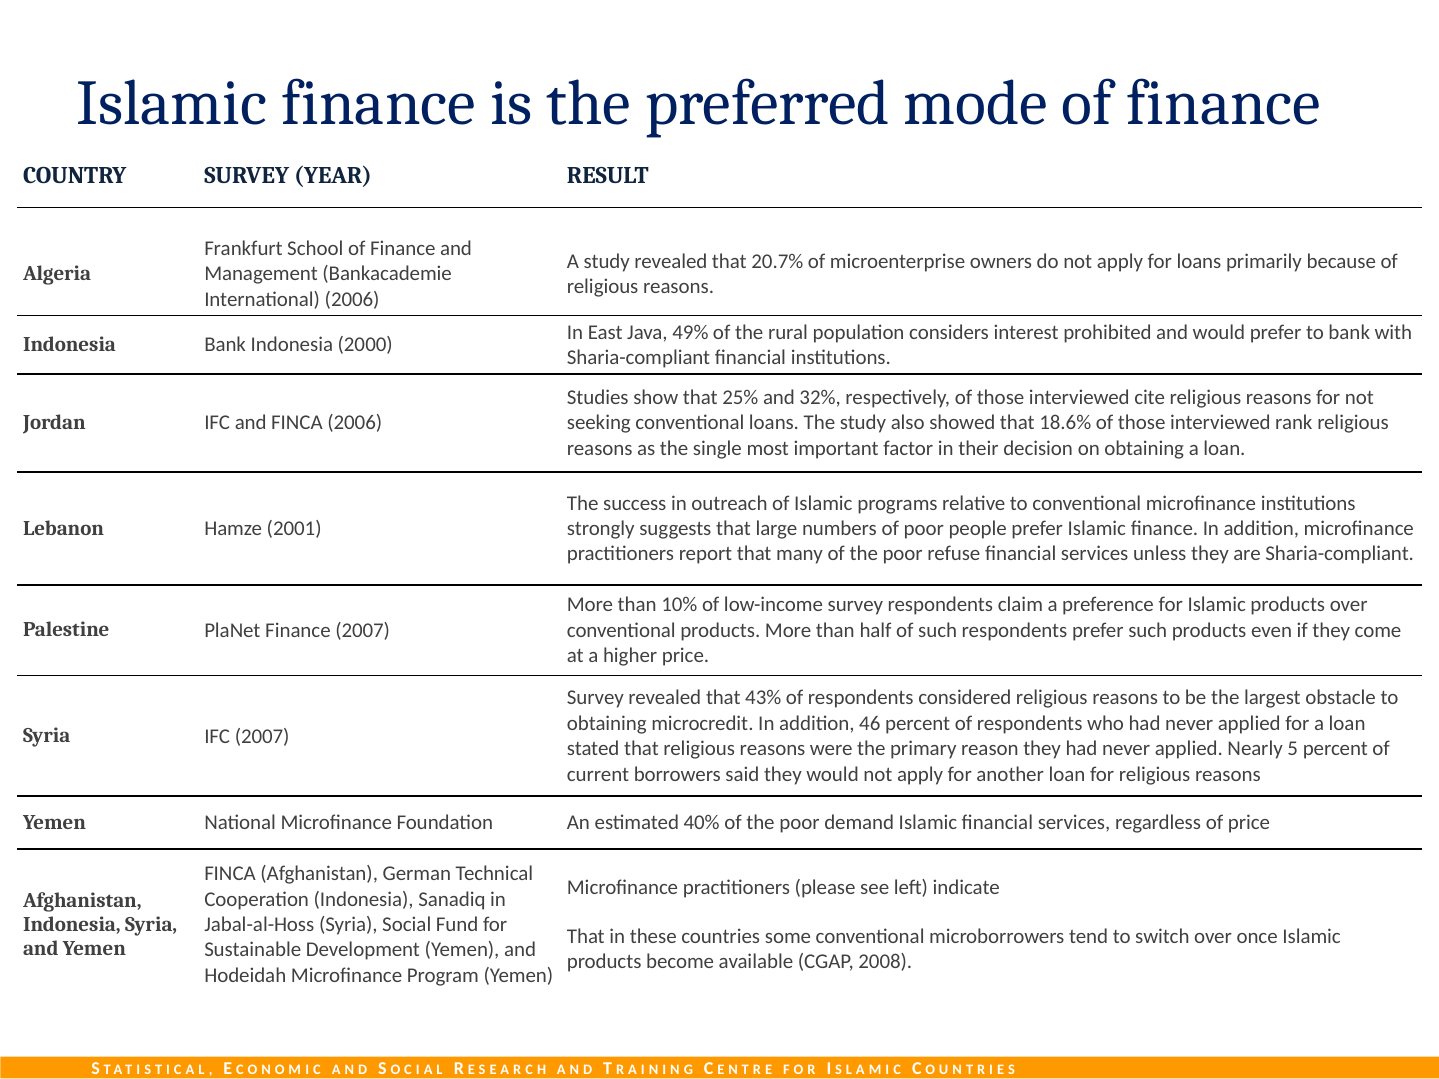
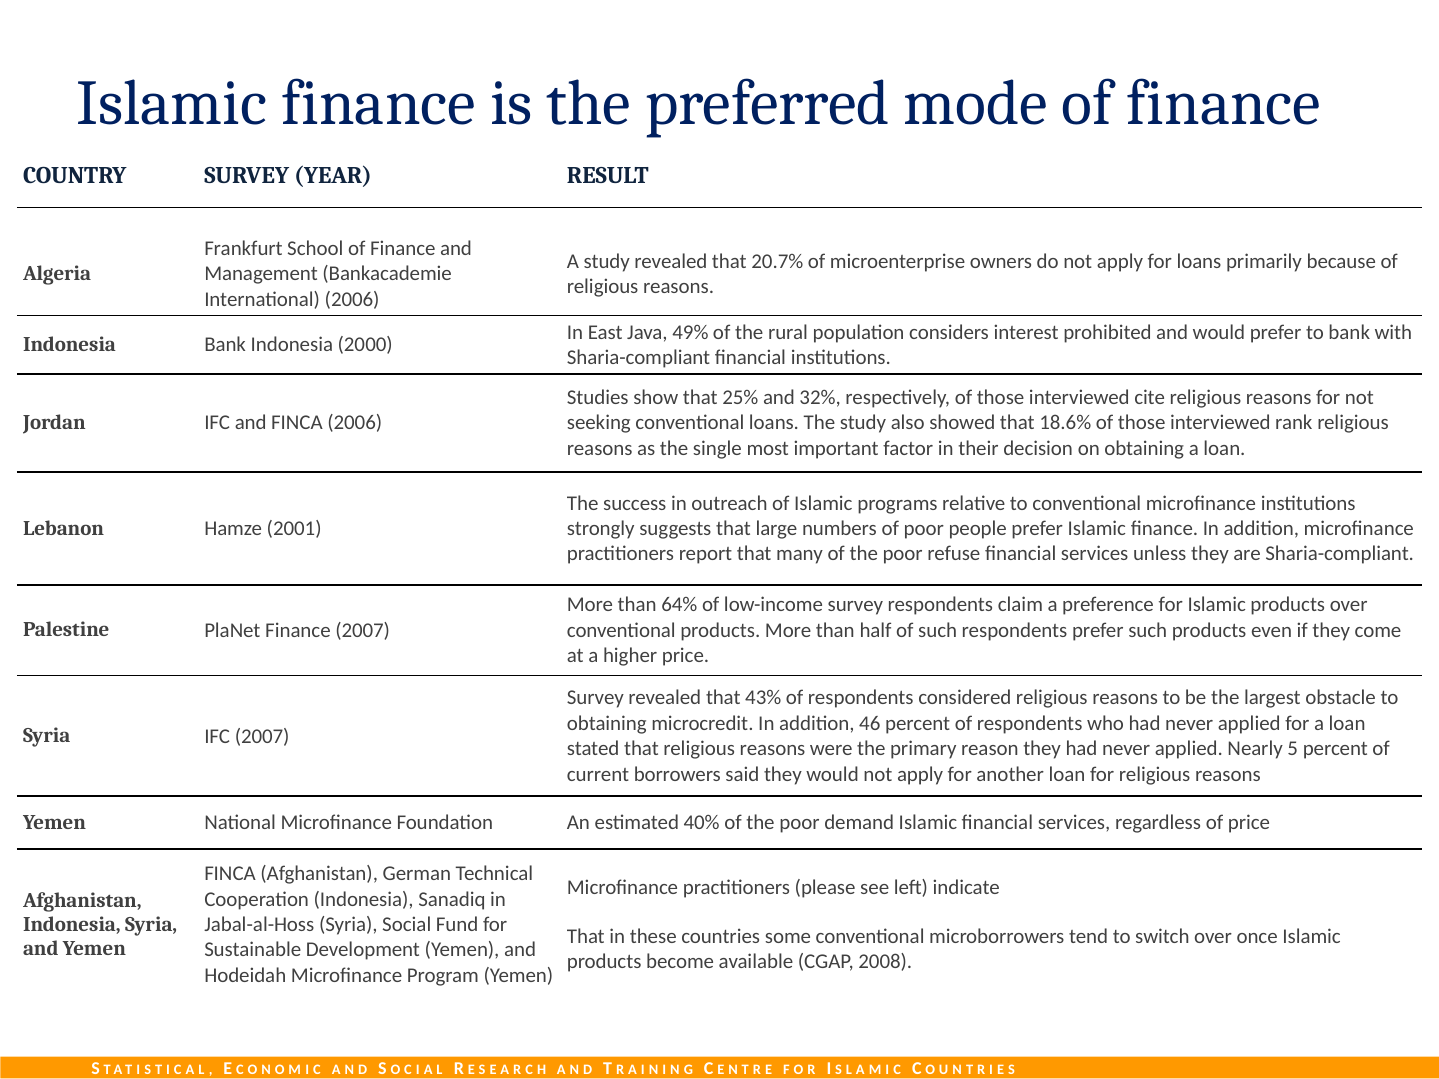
10%: 10% -> 64%
